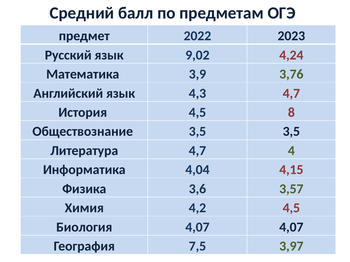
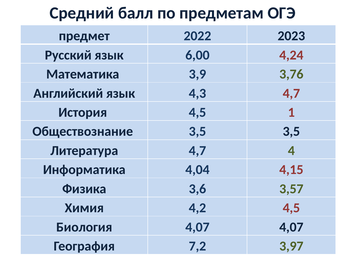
9,02: 9,02 -> 6,00
8: 8 -> 1
7,5: 7,5 -> 7,2
